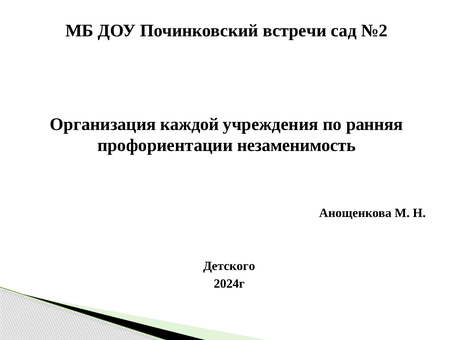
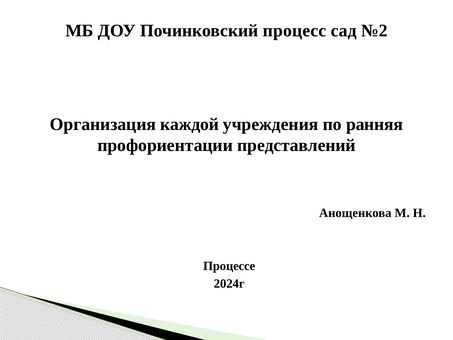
встречи: встречи -> процесс
незаменимость: незаменимость -> представлений
Детского: Детского -> Процессе
